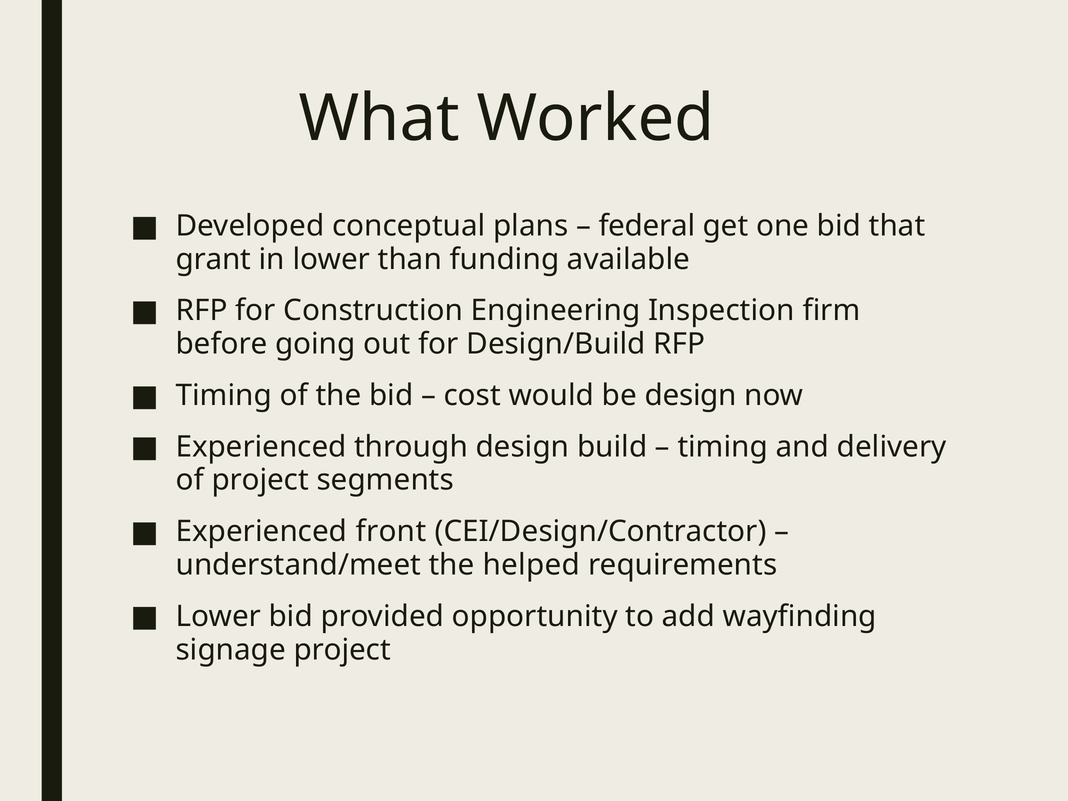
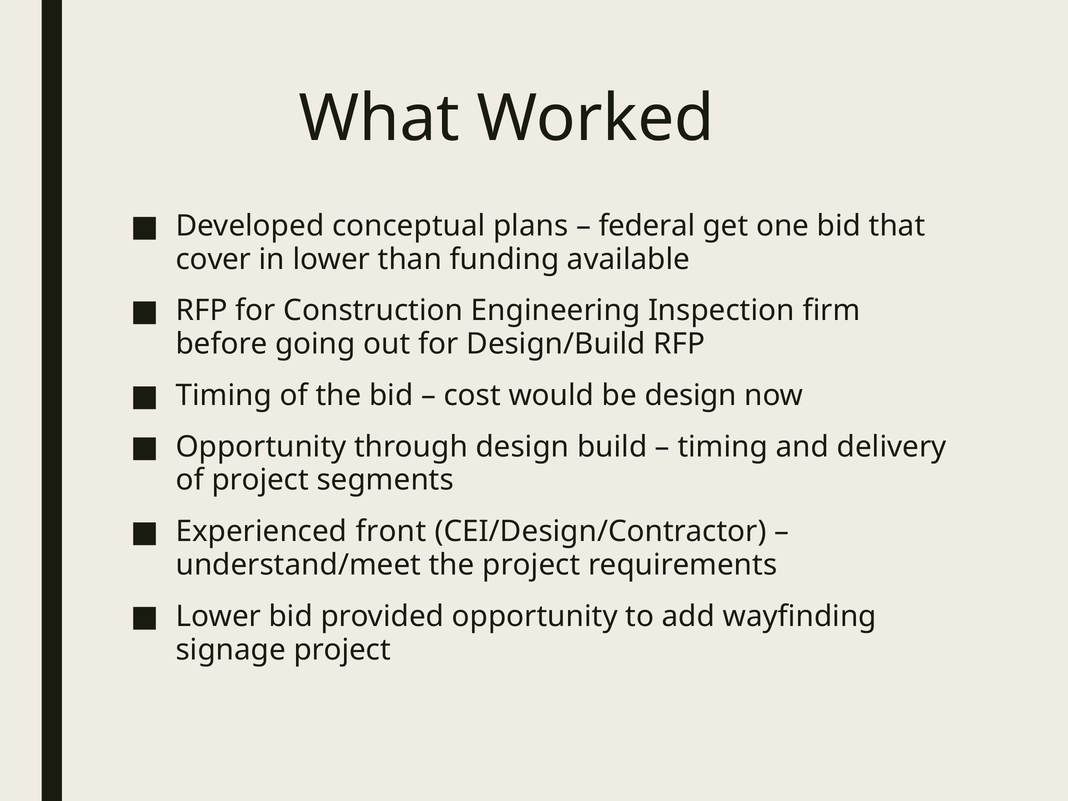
grant: grant -> cover
Experienced at (261, 447): Experienced -> Opportunity
the helped: helped -> project
